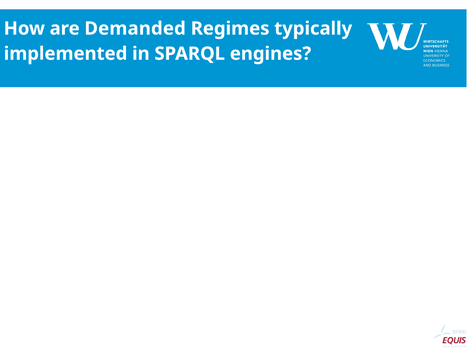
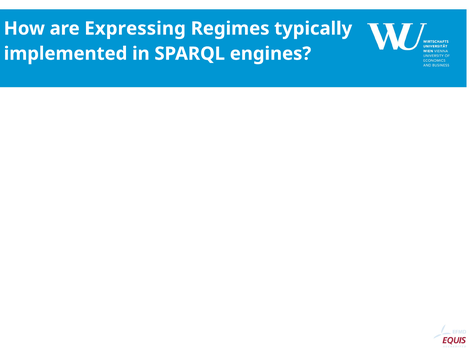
Demanded: Demanded -> Expressing
